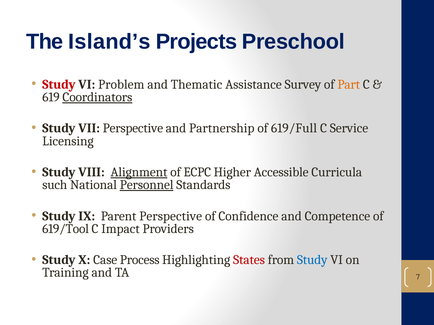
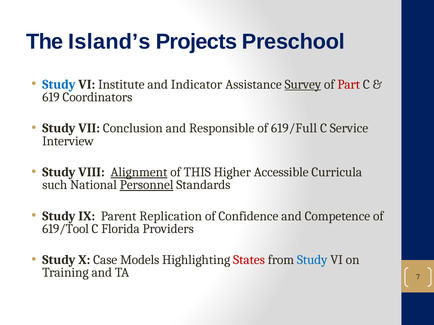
Study at (59, 85) colour: red -> blue
Problem: Problem -> Institute
Thematic: Thematic -> Indicator
Survey underline: none -> present
Part colour: orange -> red
Coordinators underline: present -> none
VII Perspective: Perspective -> Conclusion
Partnership: Partnership -> Responsible
Licensing: Licensing -> Interview
ECPC: ECPC -> THIS
Parent Perspective: Perspective -> Replication
Impact: Impact -> Florida
Process: Process -> Models
